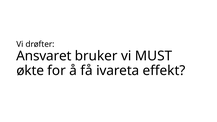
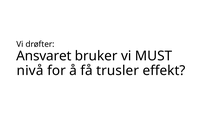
økte: økte -> nivå
ivareta: ivareta -> trusler
